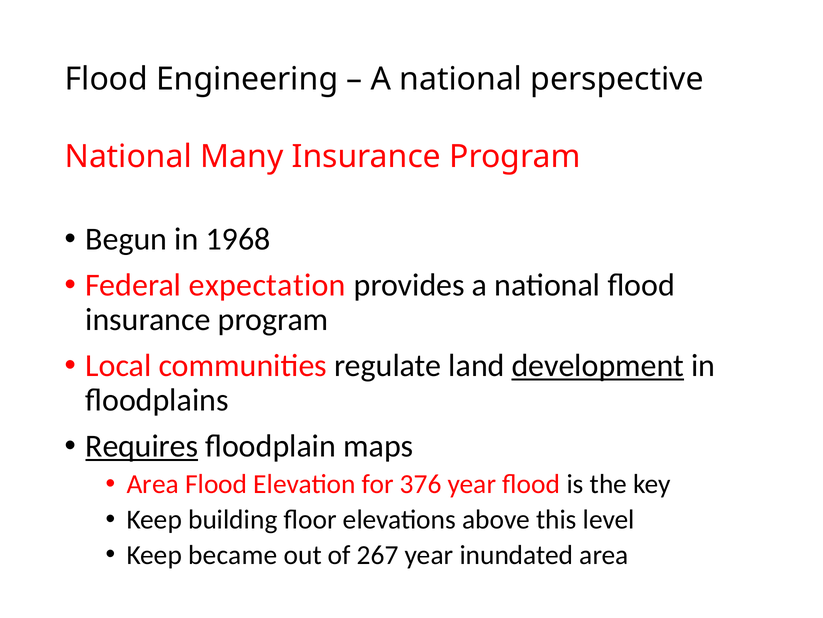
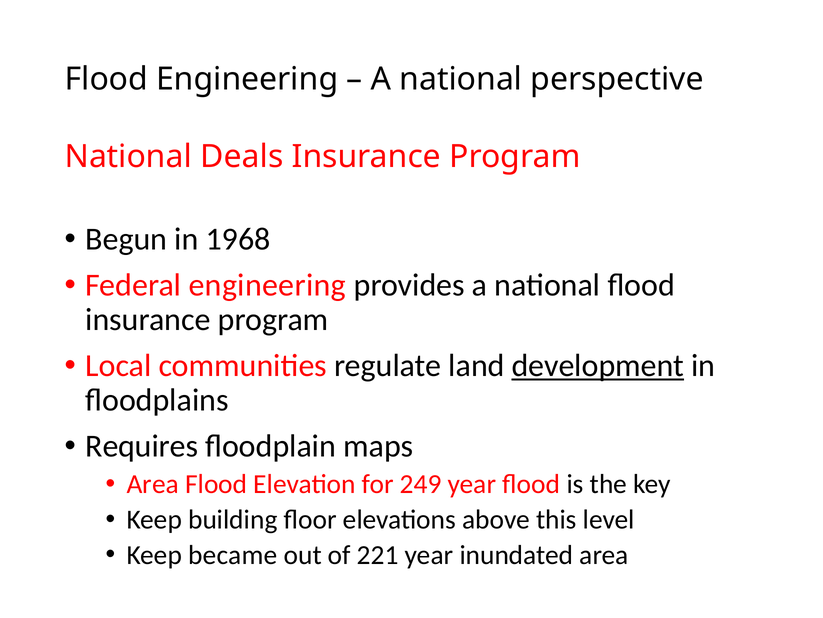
Many: Many -> Deals
Federal expectation: expectation -> engineering
Requires underline: present -> none
376: 376 -> 249
267: 267 -> 221
